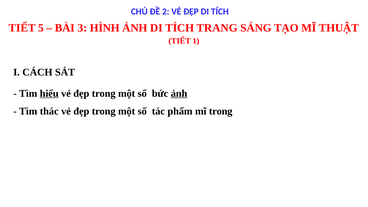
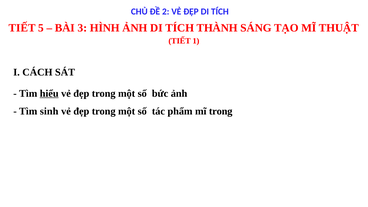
TRANG: TRANG -> THÀNH
ảnh at (179, 93) underline: present -> none
thác: thác -> sinh
